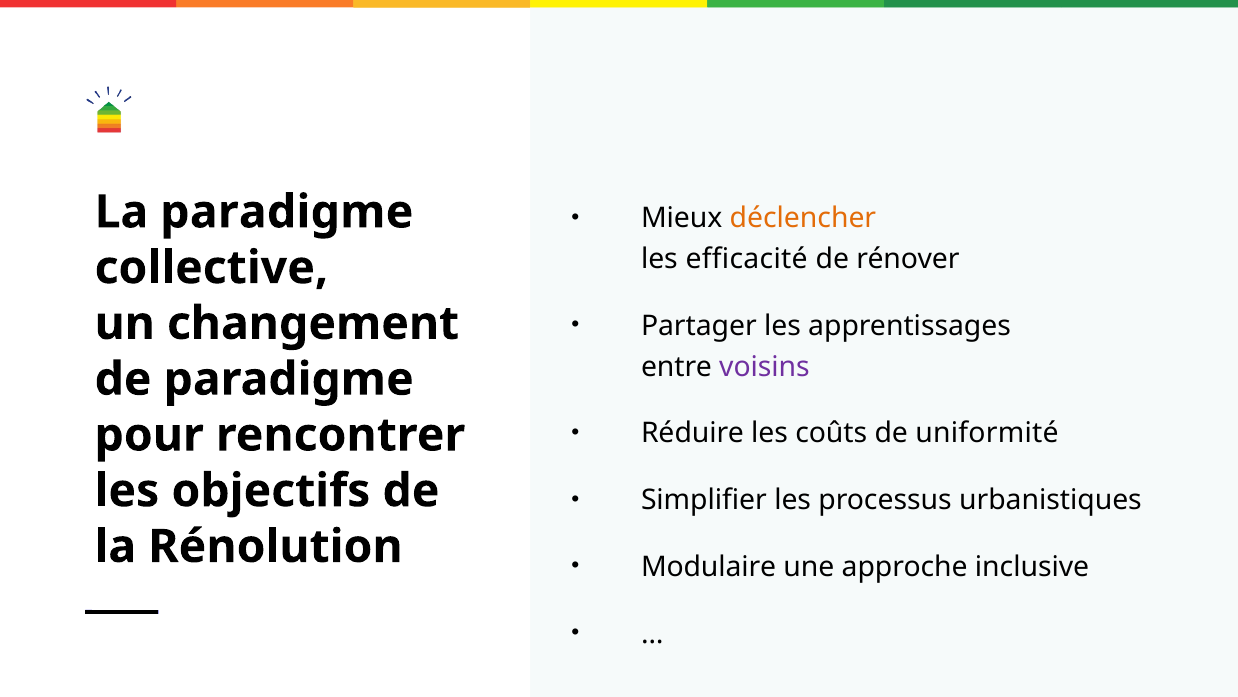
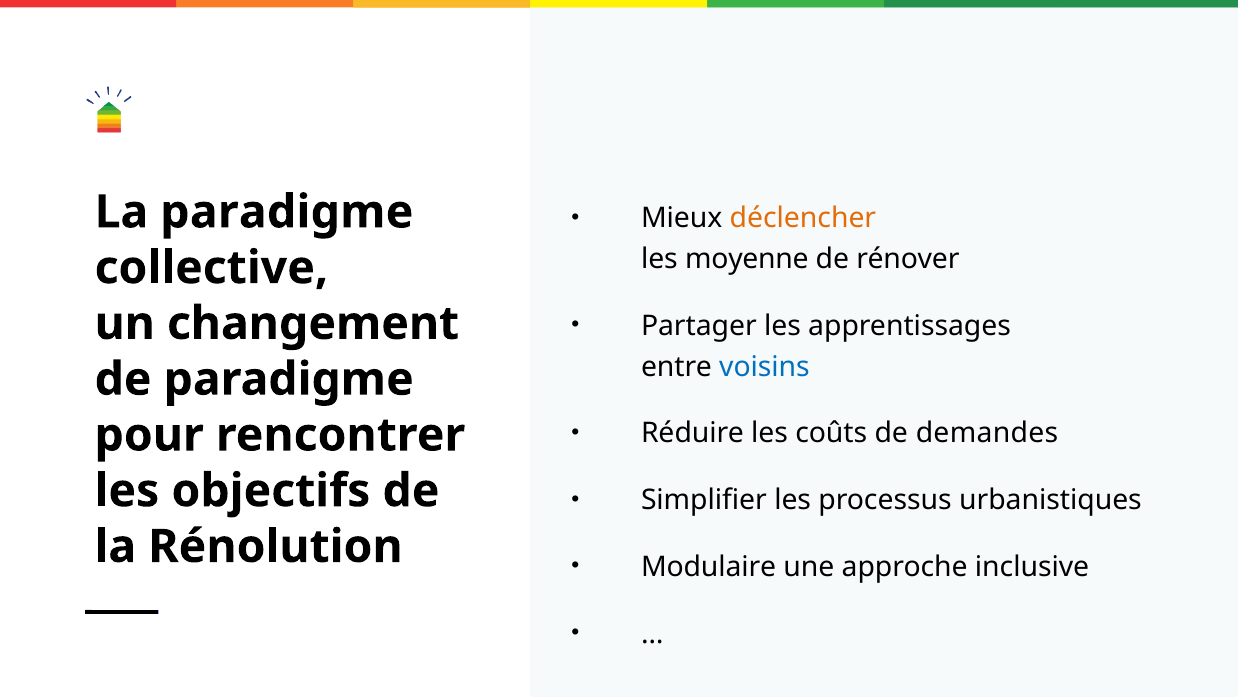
efficacité: efficacité -> moyenne
voisins colour: purple -> blue
uniformité: uniformité -> demandes
